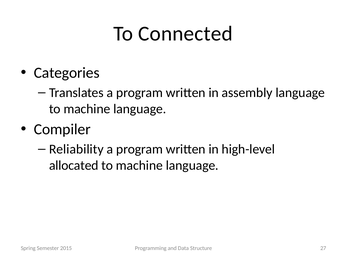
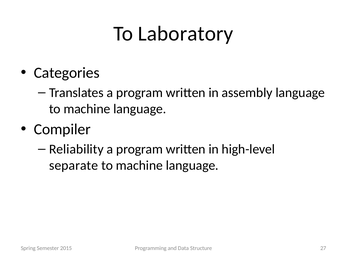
Connected: Connected -> Laboratory
allocated: allocated -> separate
